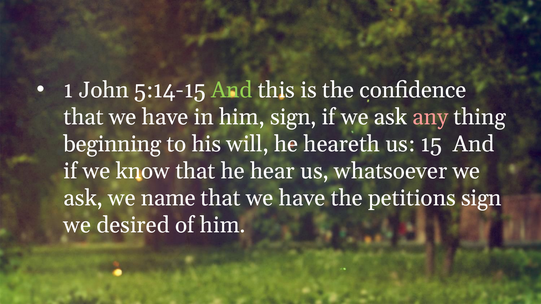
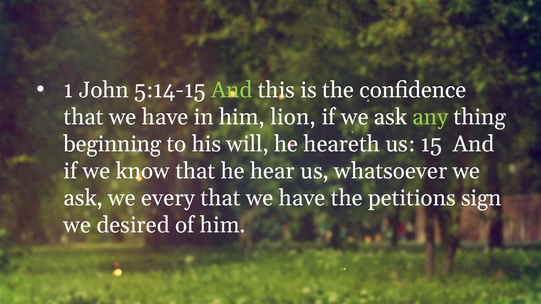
him sign: sign -> lion
any colour: pink -> light green
name: name -> every
